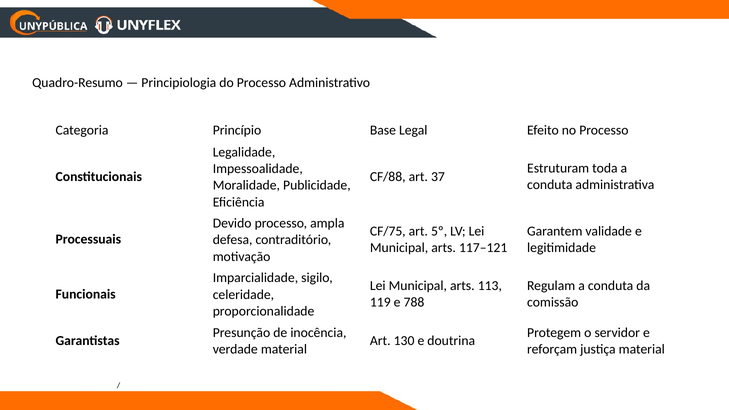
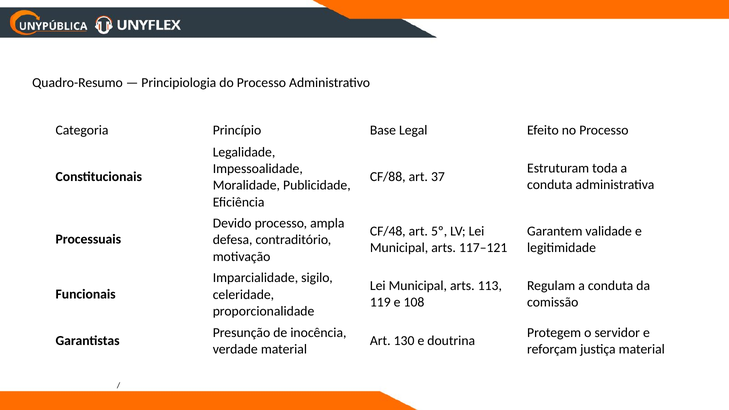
CF/75: CF/75 -> CF/48
788: 788 -> 108
